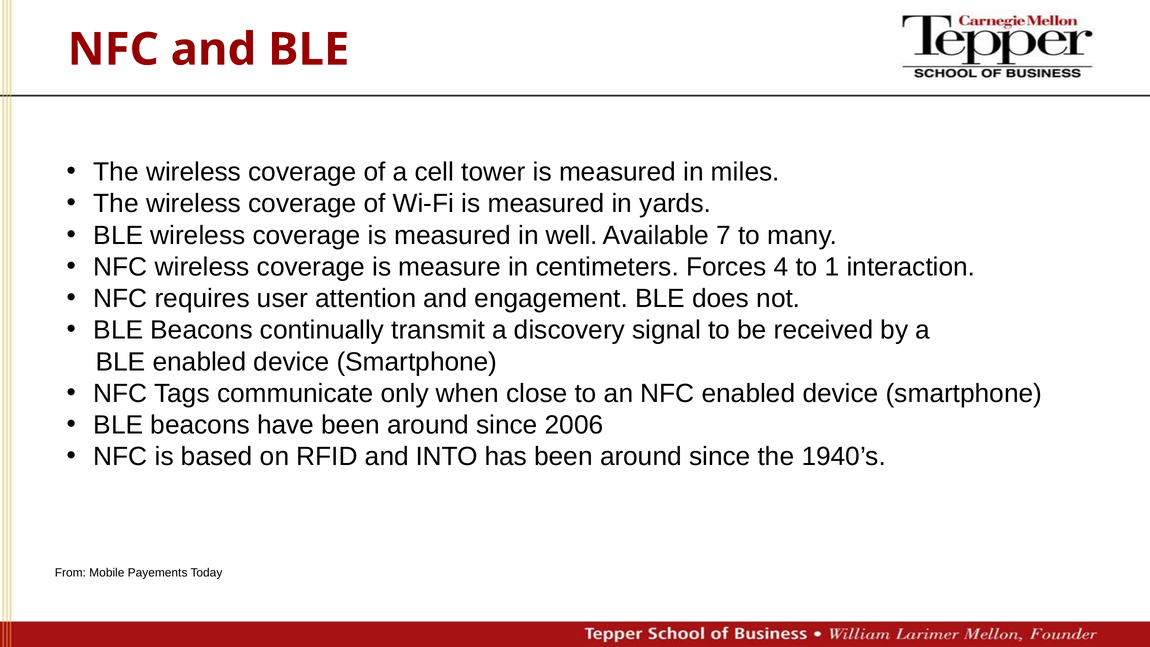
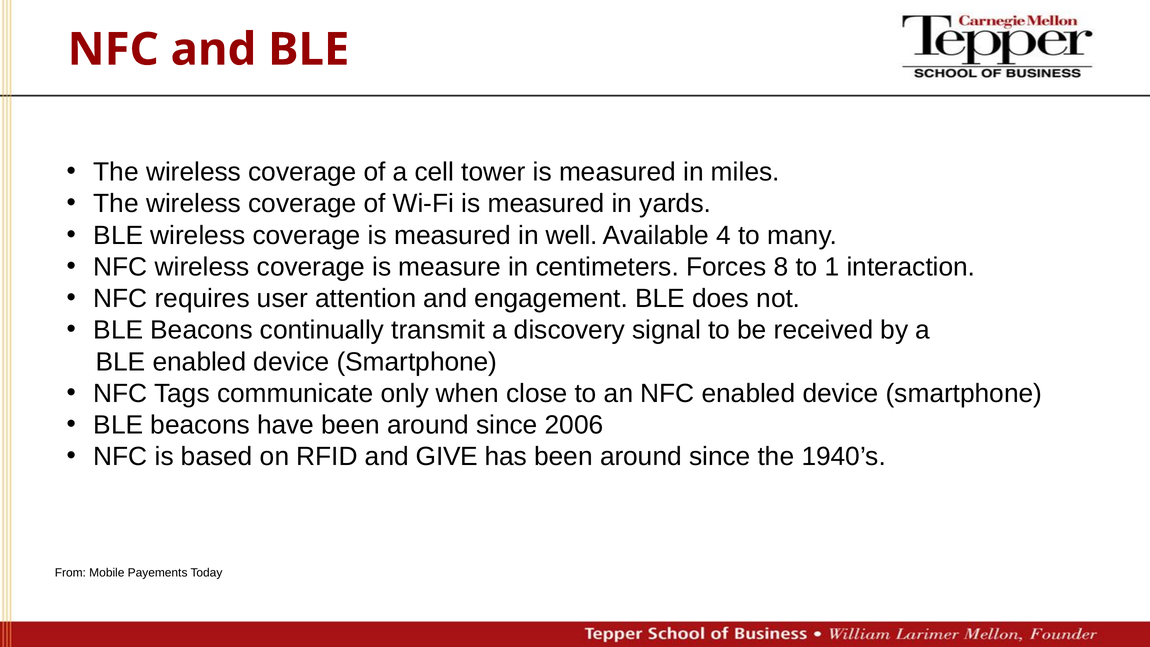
7: 7 -> 4
4: 4 -> 8
INTO: INTO -> GIVE
